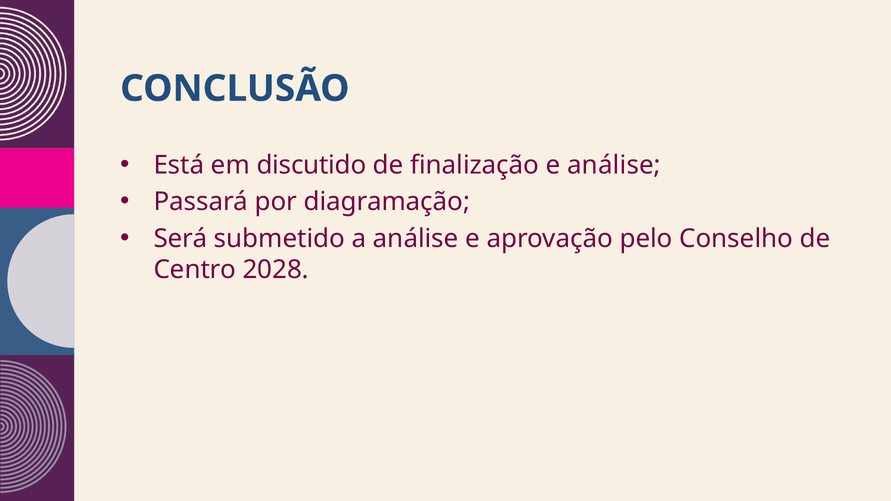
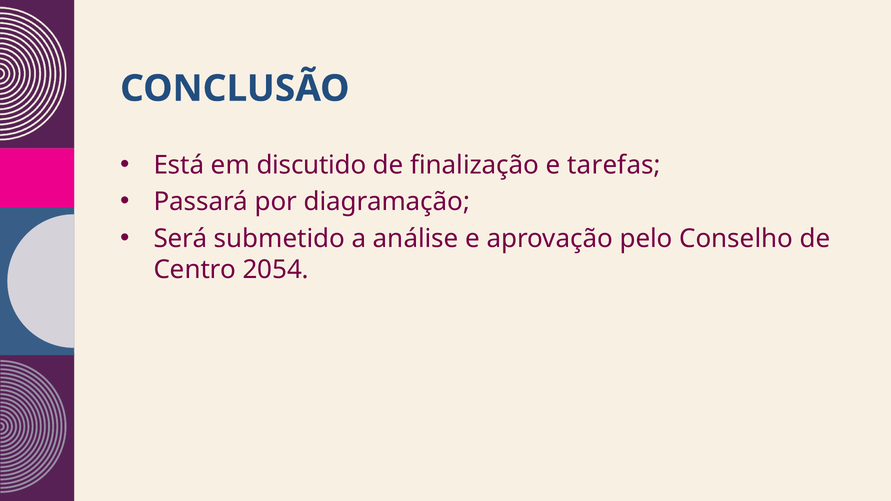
e análise: análise -> tarefas
2028: 2028 -> 2054
